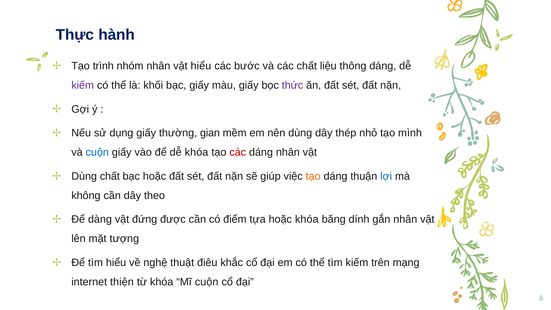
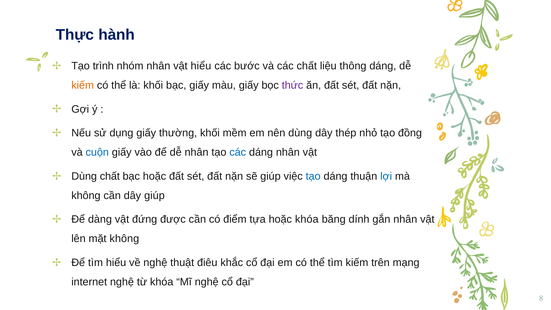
kiếm at (83, 85) colour: purple -> orange
thường gian: gian -> khối
mình: mình -> đồng
dễ khóa: khóa -> nhân
các at (238, 152) colour: red -> blue
tạo at (313, 176) colour: orange -> blue
dây theo: theo -> giúp
mặt tượng: tượng -> không
internet thiện: thiện -> nghệ
Mĩ cuộn: cuộn -> nghệ
